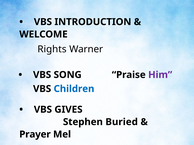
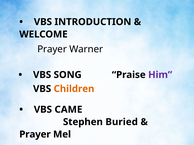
Rights at (52, 49): Rights -> Prayer
Children colour: blue -> orange
GIVES: GIVES -> CAME
